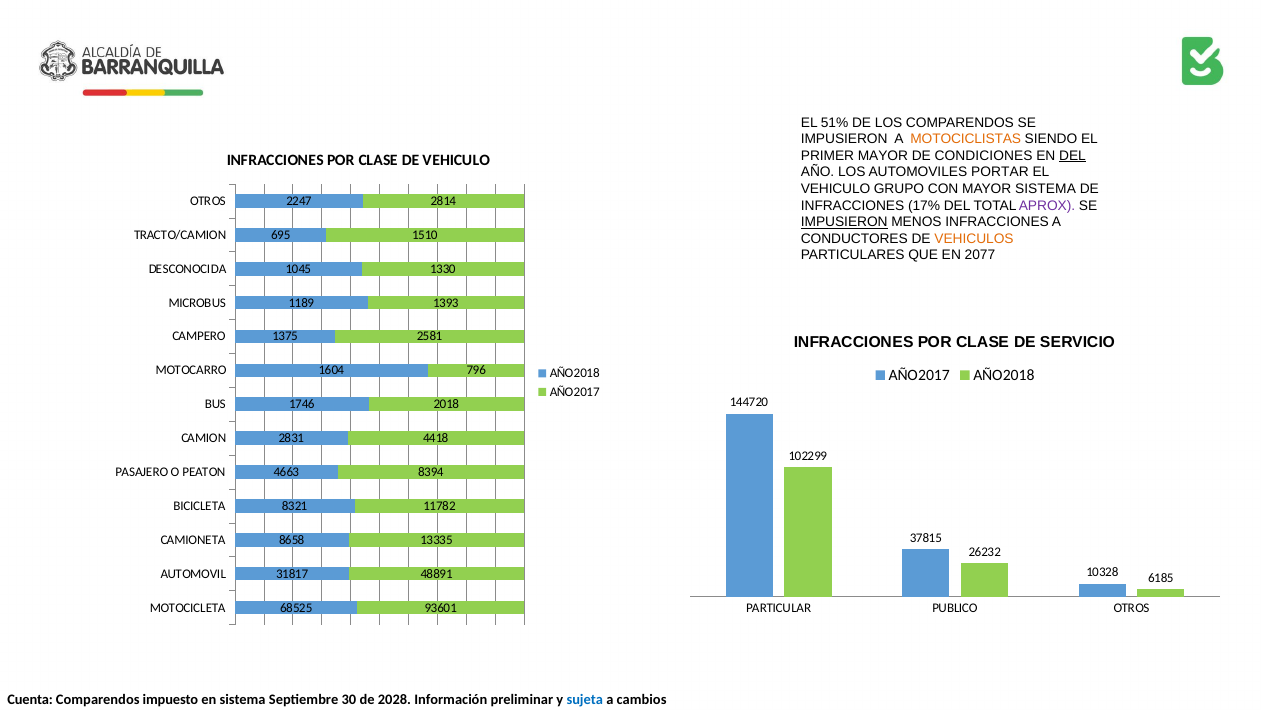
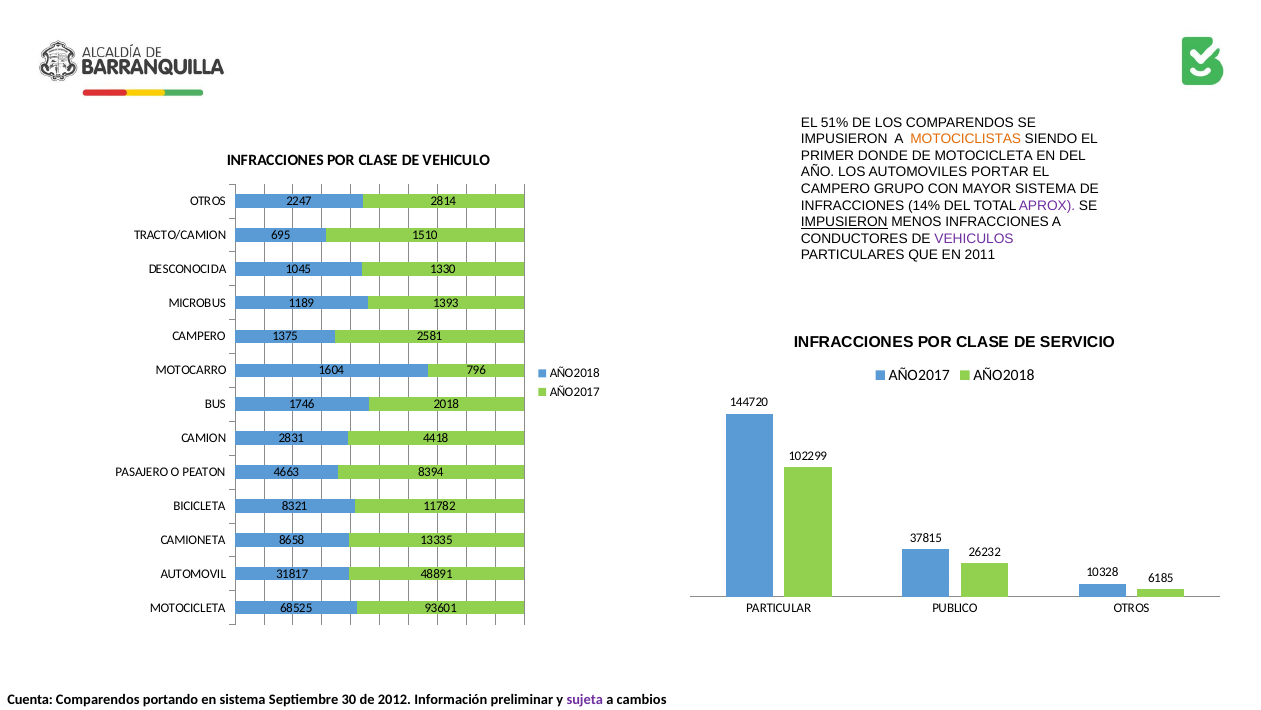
PRIMER MAYOR: MAYOR -> DONDE
DE CONDICIONES: CONDICIONES -> MOTOCICLETA
DEL at (1073, 156) underline: present -> none
VEHICULO at (836, 189): VEHICULO -> CAMPERO
17%: 17% -> 14%
VEHICULOS colour: orange -> purple
2077: 2077 -> 2011
impuesto: impuesto -> portando
2028: 2028 -> 2012
sujeta colour: blue -> purple
